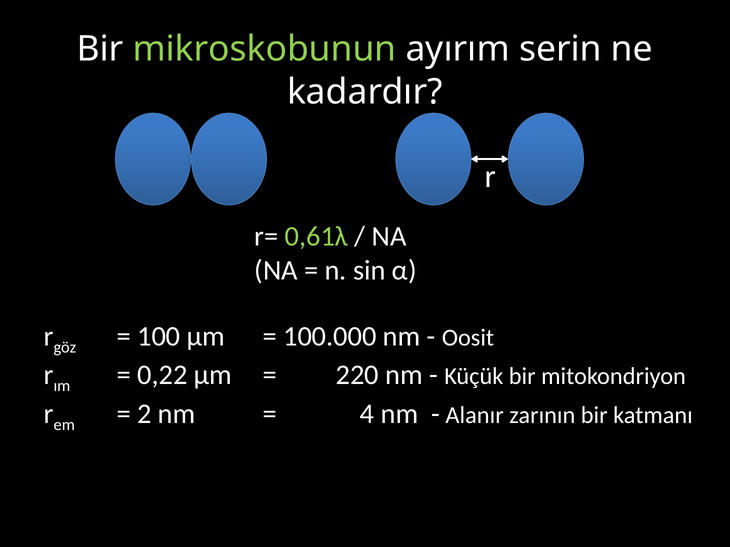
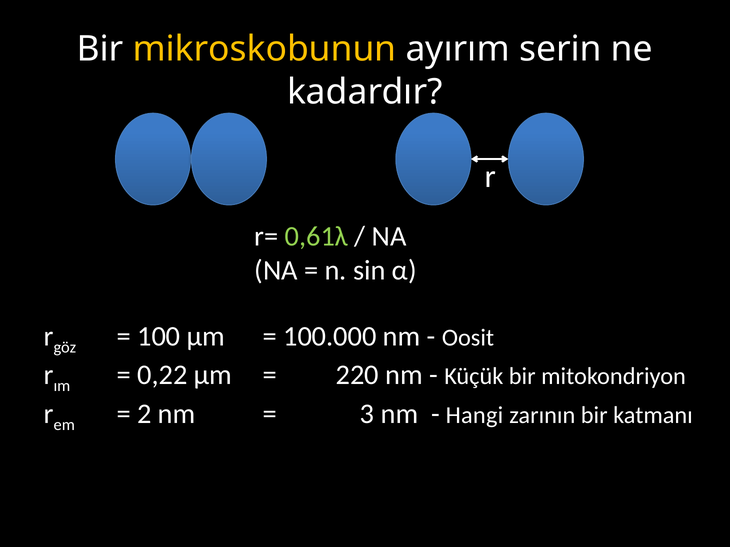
mikroskobunun colour: light green -> yellow
4: 4 -> 3
Alanır: Alanır -> Hangi
